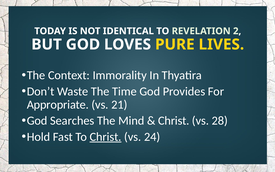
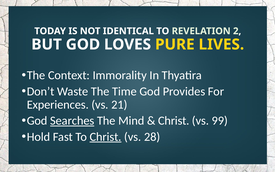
Appropriate: Appropriate -> Experiences
Searches underline: none -> present
28: 28 -> 99
24: 24 -> 28
